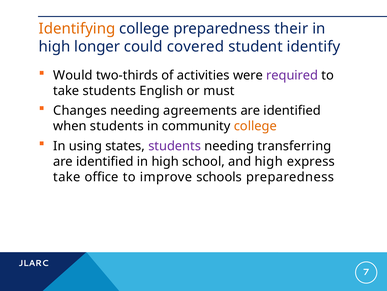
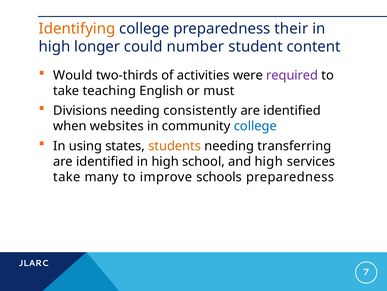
covered: covered -> number
identify: identify -> content
take students: students -> teaching
Changes: Changes -> Divisions
agreements: agreements -> consistently
when students: students -> websites
college at (255, 126) colour: orange -> blue
students at (175, 146) colour: purple -> orange
express: express -> services
office: office -> many
